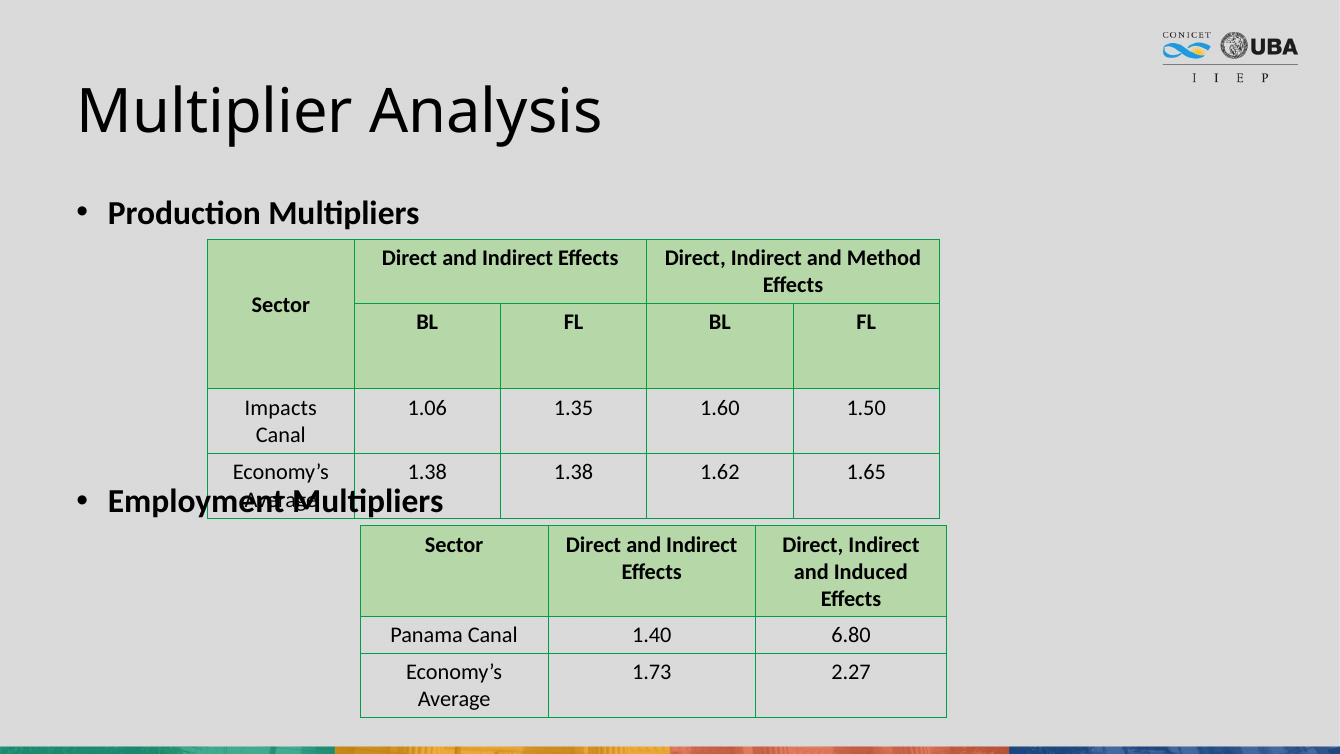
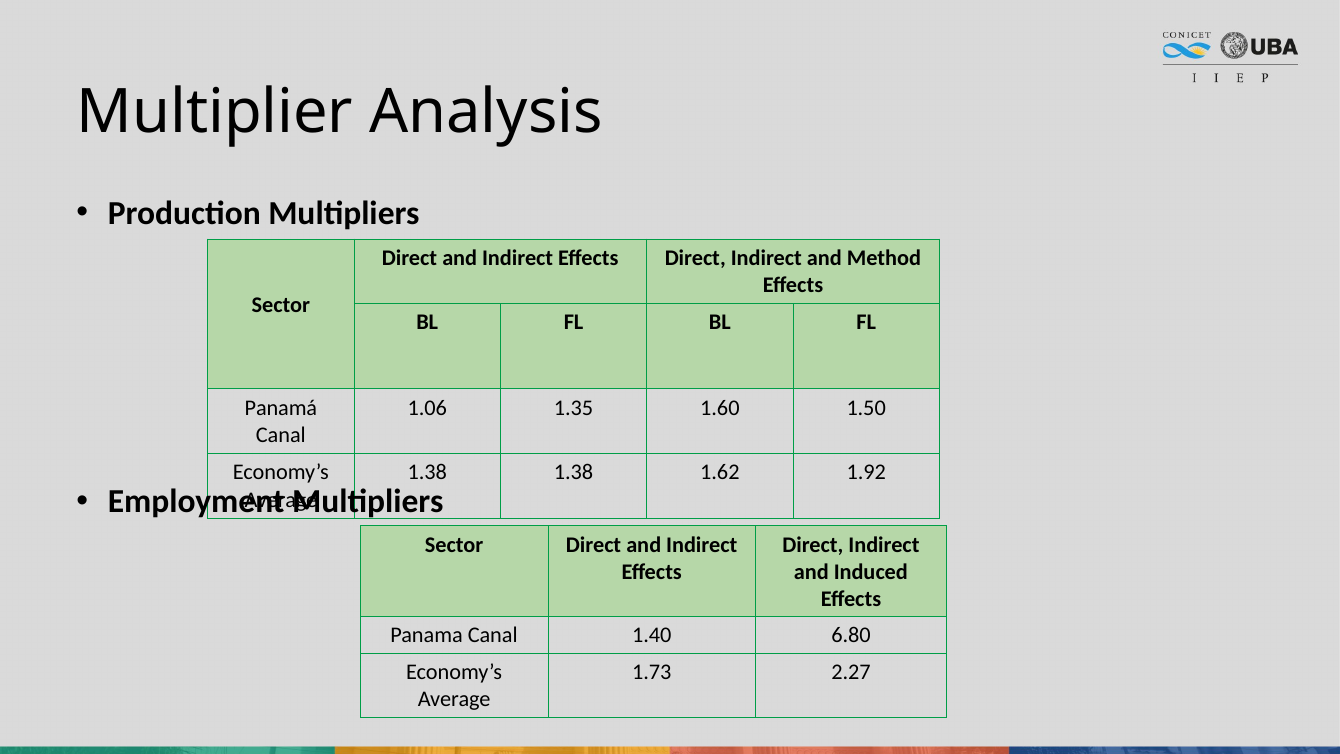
Impacts: Impacts -> Panamá
1.65: 1.65 -> 1.92
